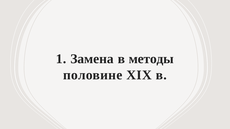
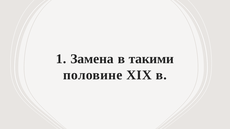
методы: методы -> такими
